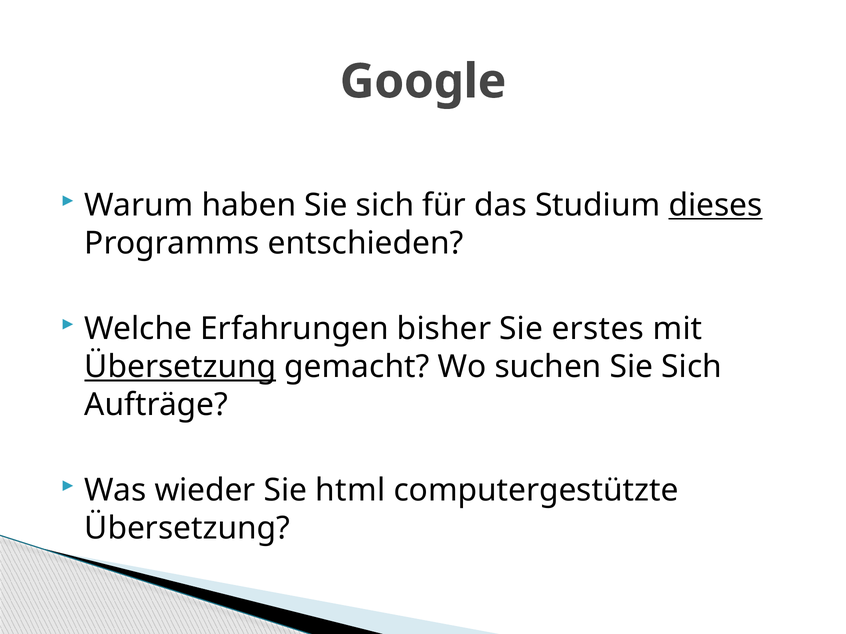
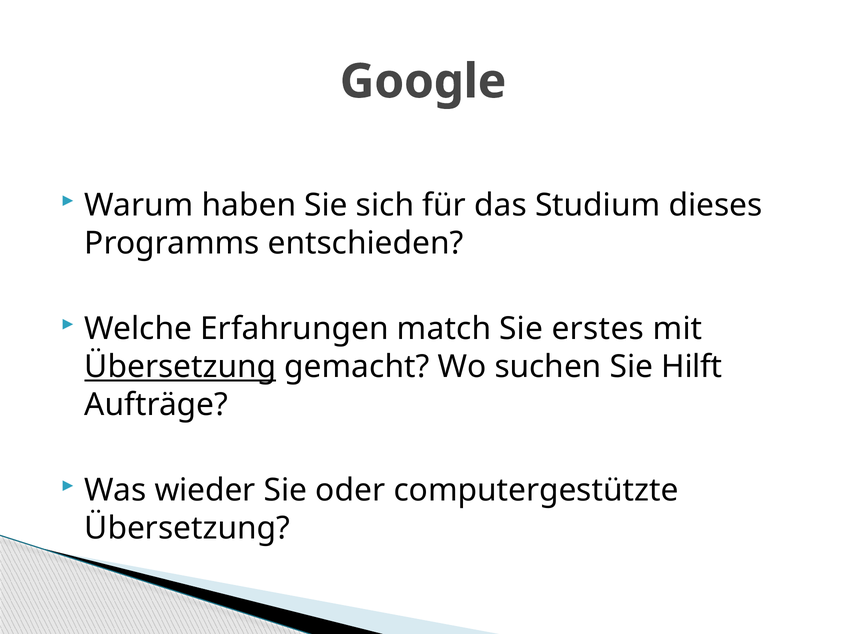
dieses underline: present -> none
bisher: bisher -> match
suchen Sie Sich: Sich -> Hilft
html: html -> oder
